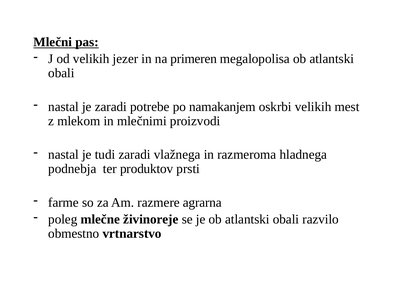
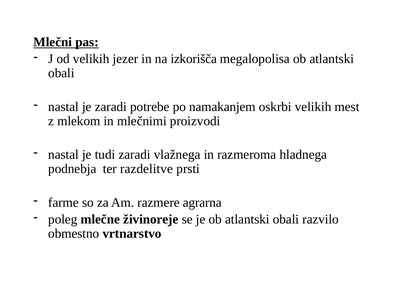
primeren: primeren -> izkorišča
produktov: produktov -> razdelitve
